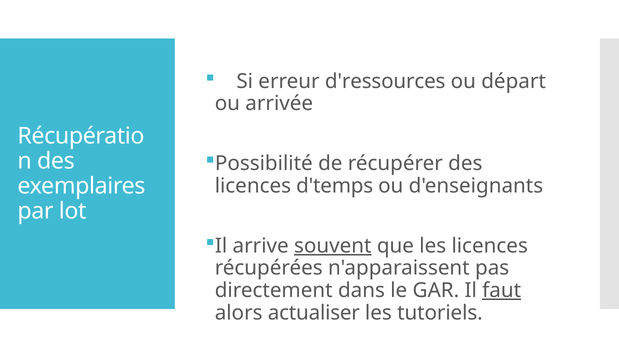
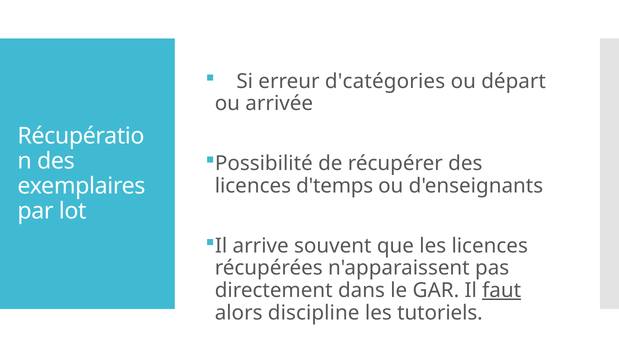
d'ressources: d'ressources -> d'catégories
souvent underline: present -> none
actualiser: actualiser -> discipline
